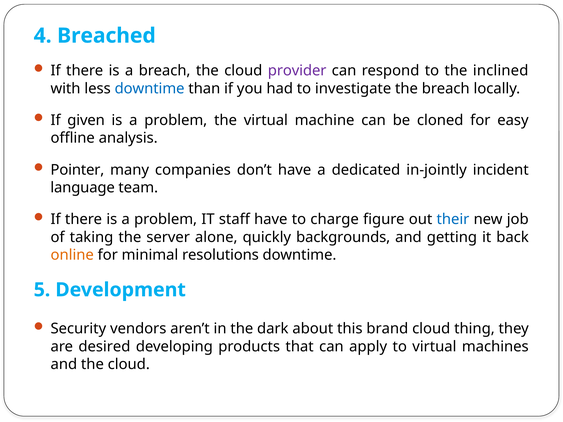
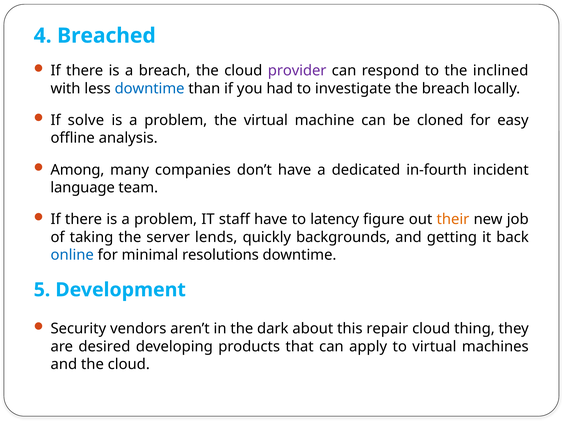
given: given -> solve
Pointer: Pointer -> Among
in-jointly: in-jointly -> in-fourth
charge: charge -> latency
their colour: blue -> orange
alone: alone -> lends
online colour: orange -> blue
brand: brand -> repair
